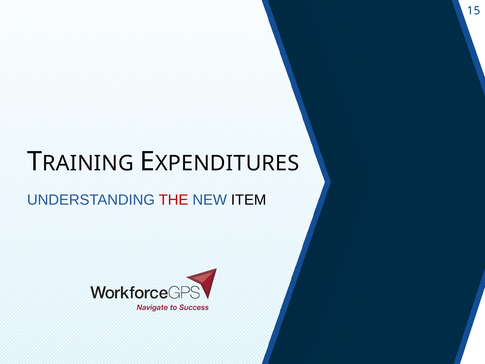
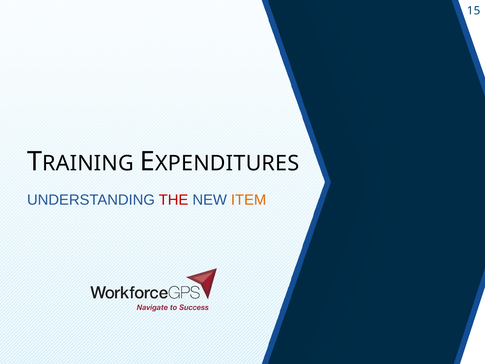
ITEM colour: black -> orange
